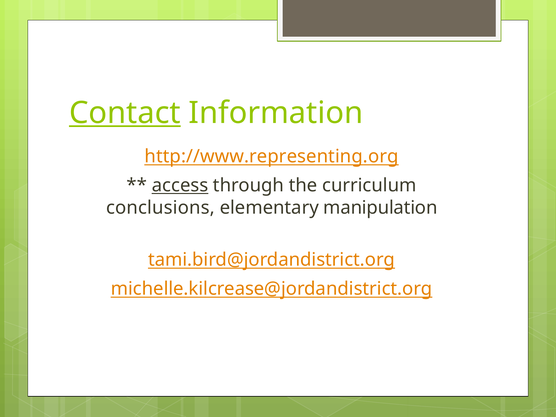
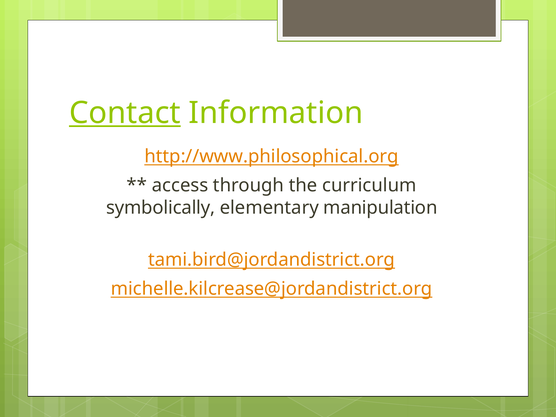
http://www.representing.org: http://www.representing.org -> http://www.philosophical.org
access underline: present -> none
conclusions: conclusions -> symbolically
